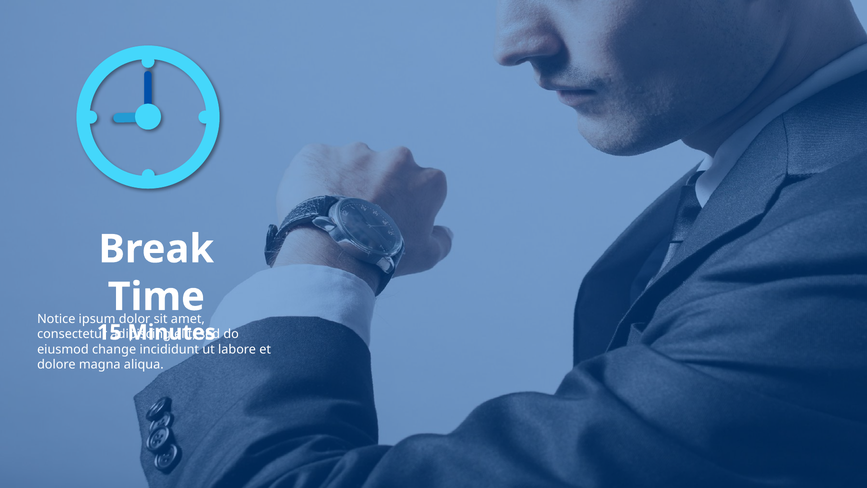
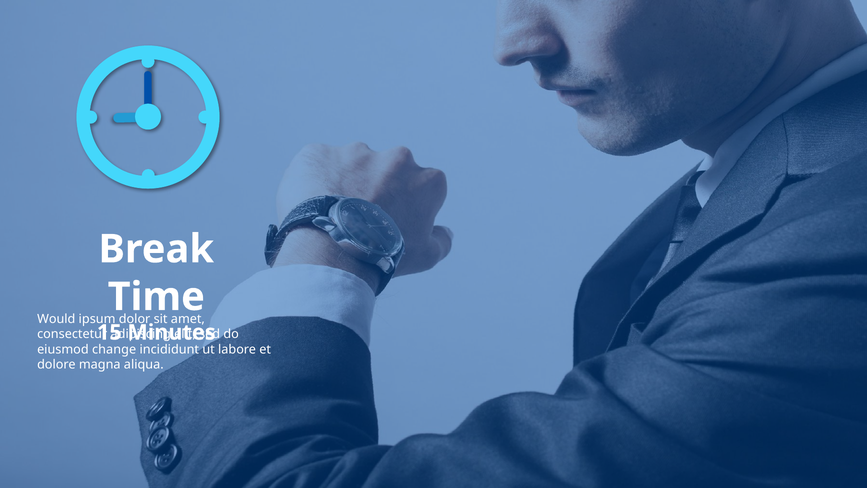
Notice: Notice -> Would
